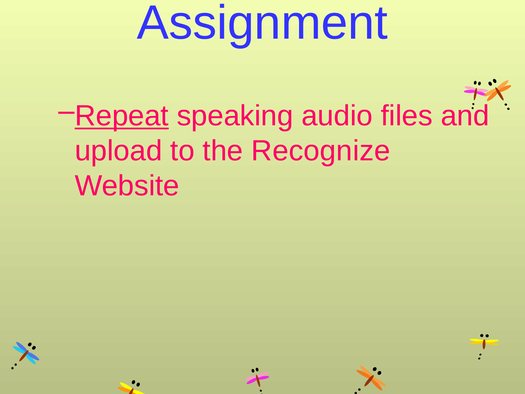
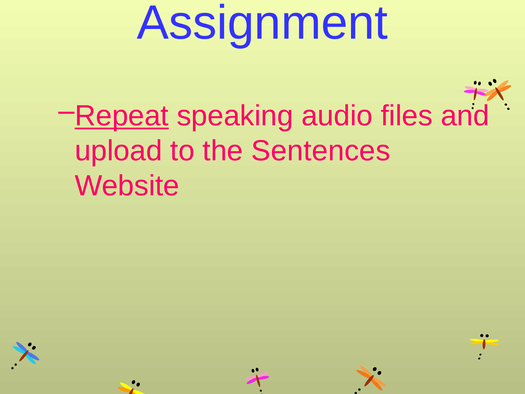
Recognize: Recognize -> Sentences
